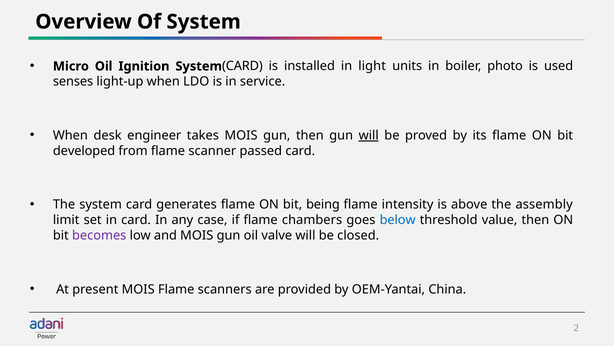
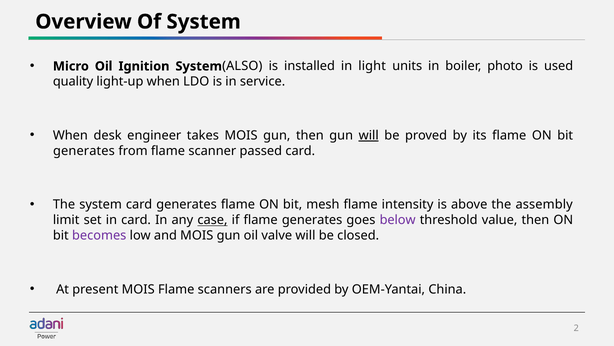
Ignition System CARD: CARD -> ALSO
senses: senses -> quality
developed at (84, 151): developed -> generates
being: being -> mesh
case underline: none -> present
flame chambers: chambers -> generates
below colour: blue -> purple
